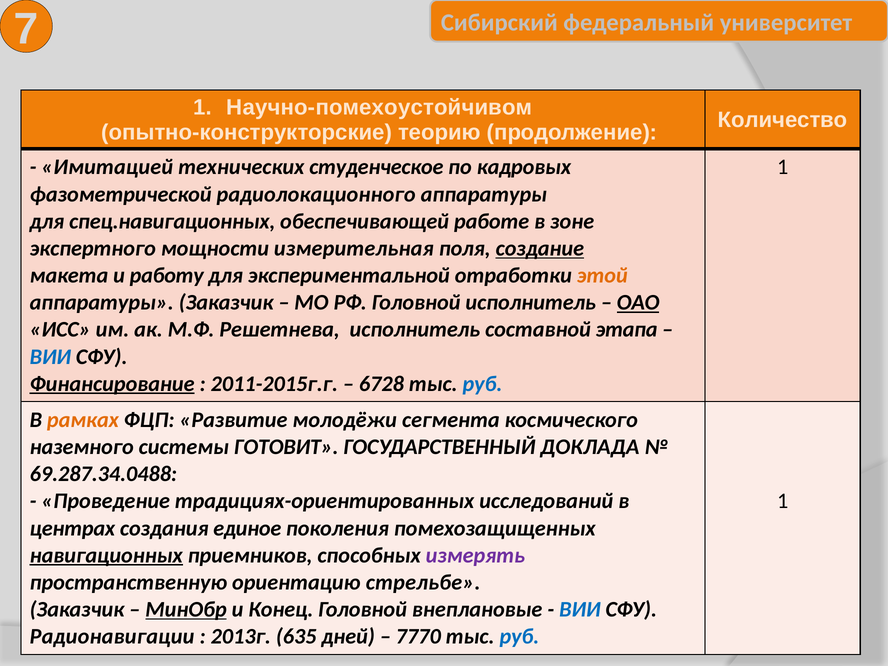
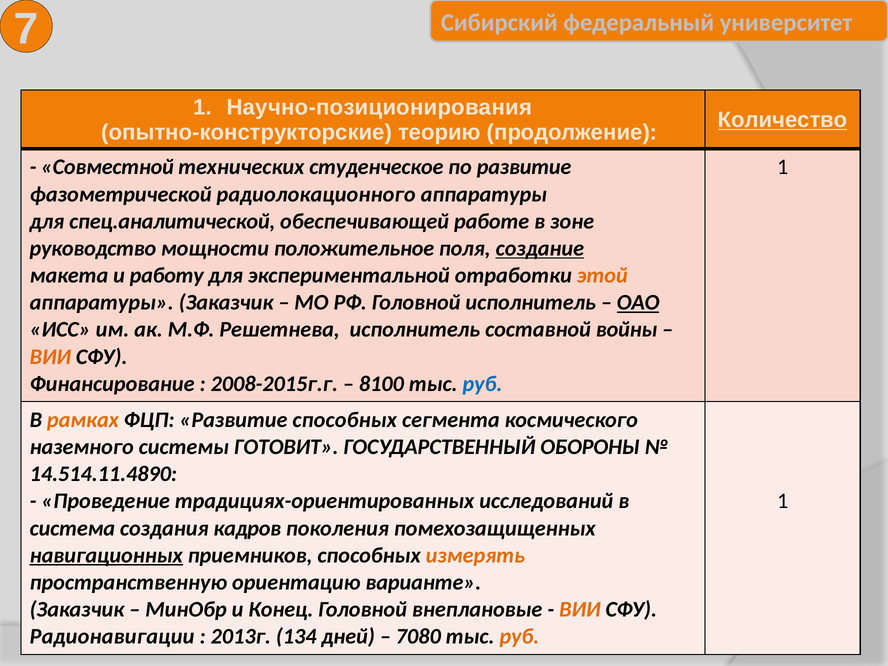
Научно-помехоустойчивом: Научно-помехоустойчивом -> Научно-позиционирования
Количество underline: none -> present
Имитацией: Имитацией -> Совместной
по кадровых: кадровых -> развитие
спец.навигационных: спец.навигационных -> спец.аналитической
экспертного: экспертного -> руководство
измерительная: измерительная -> положительное
этапа: этапа -> войны
ВИИ at (50, 357) colour: blue -> orange
Финансирование underline: present -> none
2011-2015г.г: 2011-2015г.г -> 2008-2015г.г
6728: 6728 -> 8100
Развитие молодёжи: молодёжи -> способных
ДОКЛАДА: ДОКЛАДА -> ОБОРОНЫ
69.287.34.0488: 69.287.34.0488 -> 14.514.11.4890
центрах: центрах -> система
единое: единое -> кадров
измерять colour: purple -> orange
стрельбе: стрельбе -> варианте
МинОбр underline: present -> none
ВИИ at (580, 610) colour: blue -> orange
635: 635 -> 134
7770: 7770 -> 7080
руб at (519, 637) colour: blue -> orange
